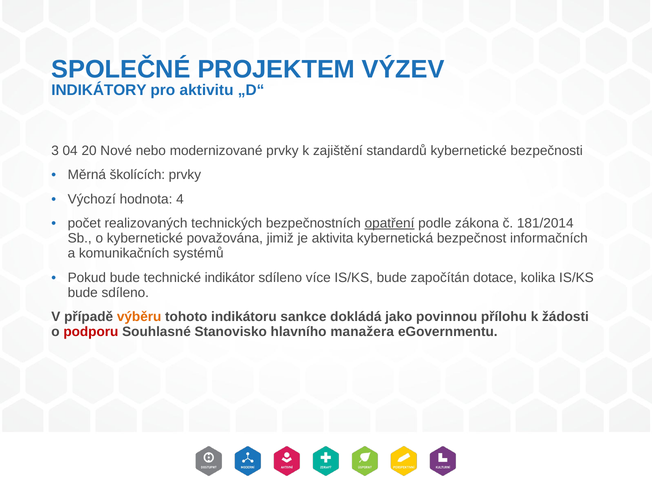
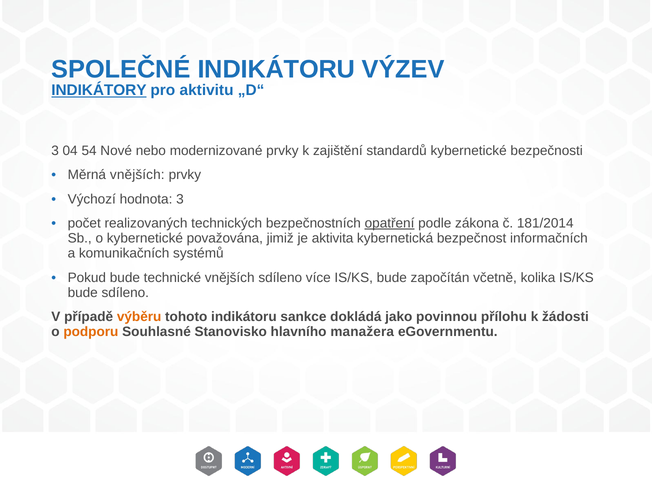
SPOLEČNÉ PROJEKTEM: PROJEKTEM -> INDIKÁTORU
INDIKÁTORY underline: none -> present
20: 20 -> 54
Měrná školících: školících -> vnějších
hodnota 4: 4 -> 3
technické indikátor: indikátor -> vnějších
dotace: dotace -> včetně
podporu colour: red -> orange
